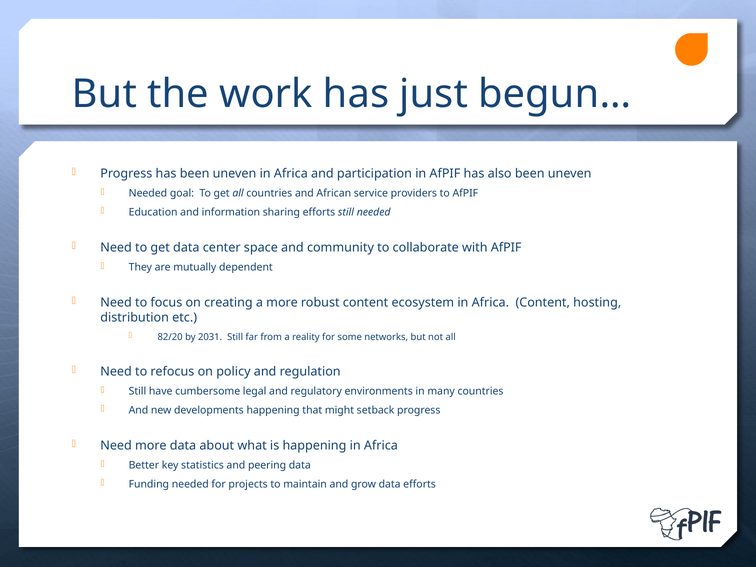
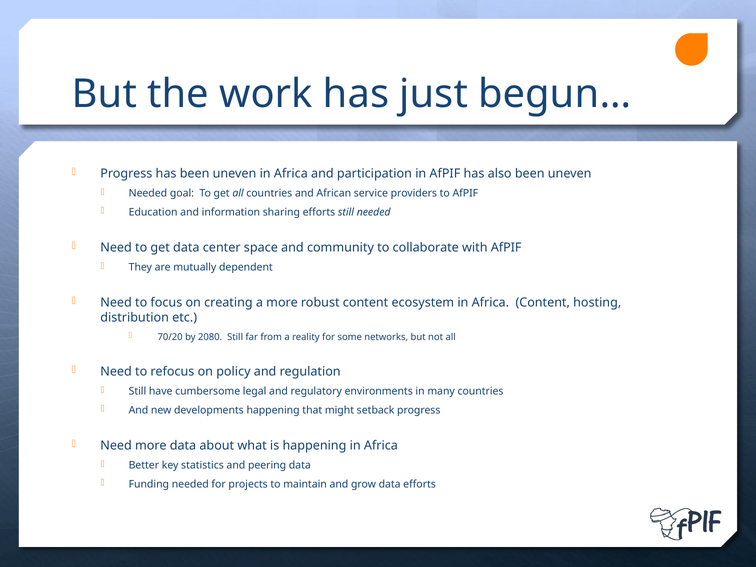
82/20: 82/20 -> 70/20
2031: 2031 -> 2080
